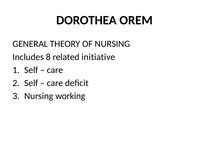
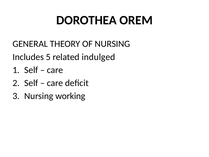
8: 8 -> 5
initiative: initiative -> indulged
